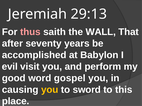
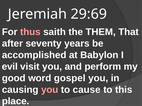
29:13: 29:13 -> 29:69
WALL: WALL -> THEM
you at (50, 90) colour: yellow -> pink
sword: sword -> cause
